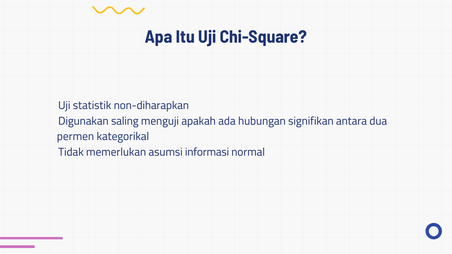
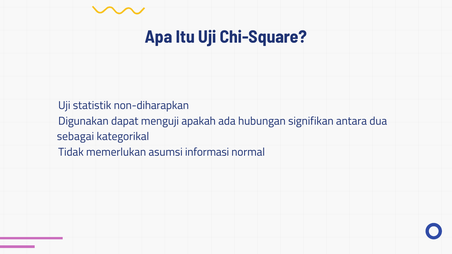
saling: saling -> dapat
permen: permen -> sebagai
